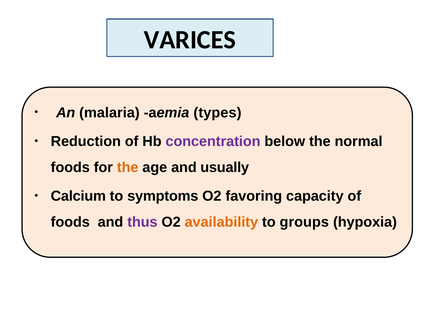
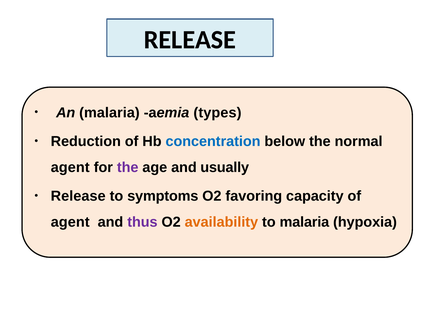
VARICES at (190, 40): VARICES -> RELEASE
concentration colour: purple -> blue
foods at (70, 167): foods -> agent
the at (128, 167) colour: orange -> purple
Calcium at (78, 196): Calcium -> Release
foods at (70, 222): foods -> agent
to groups: groups -> malaria
